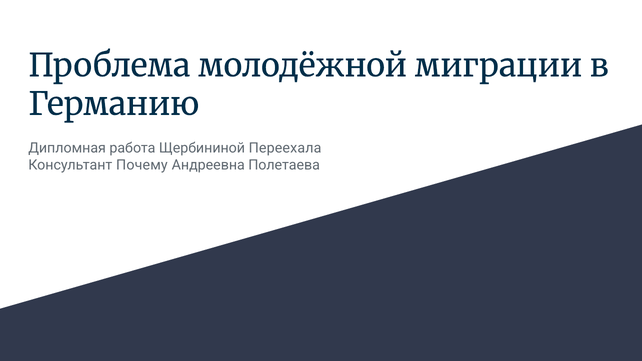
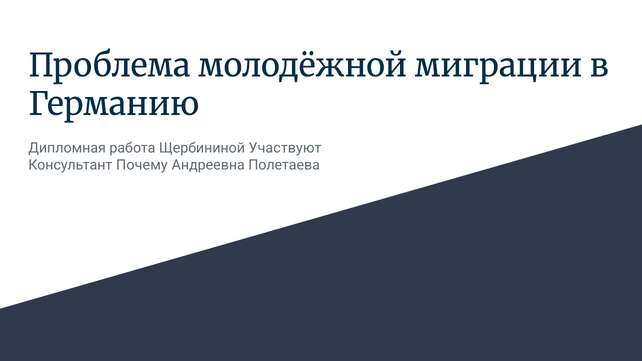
Переехала: Переехала -> Участвуют
